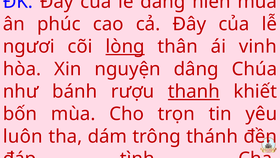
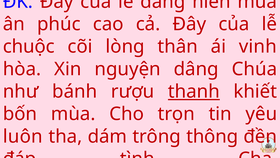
ngươi: ngươi -> chuộc
lòng underline: present -> none
thánh: thánh -> thông
